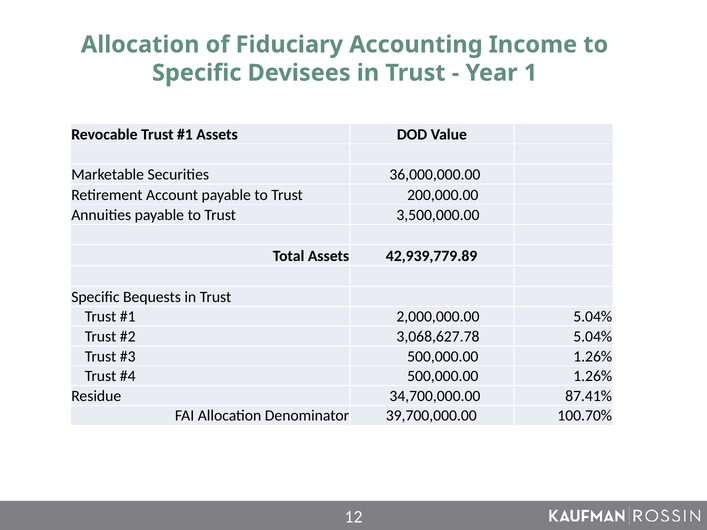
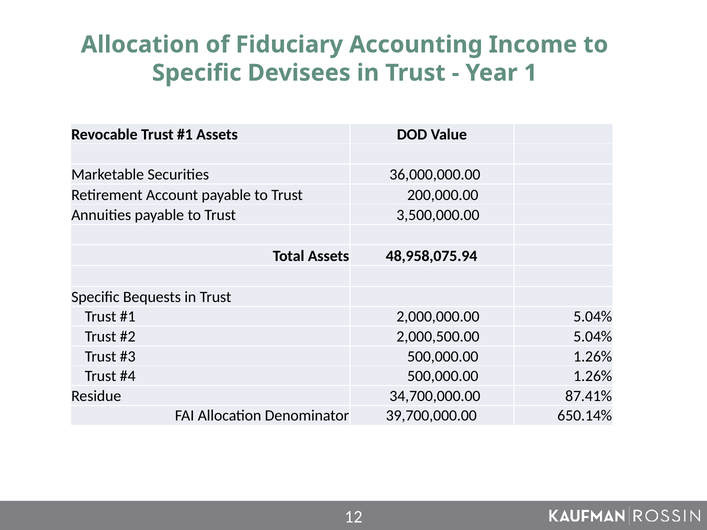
42,939,779.89: 42,939,779.89 -> 48,958,075.94
3,068,627.78: 3,068,627.78 -> 2,000,500.00
100.70%: 100.70% -> 650.14%
